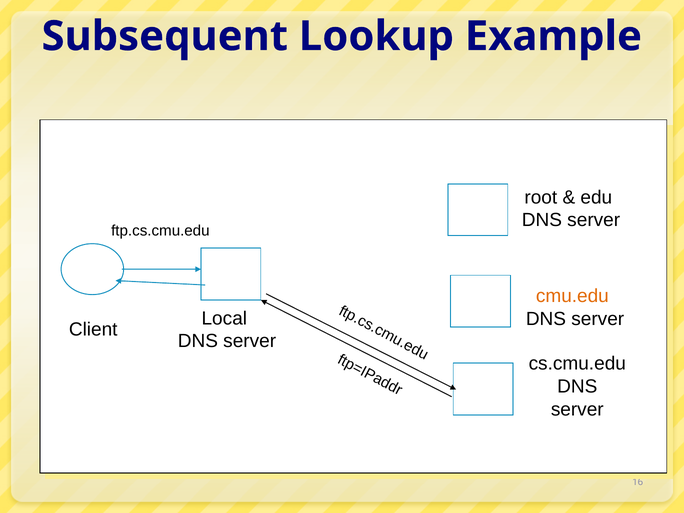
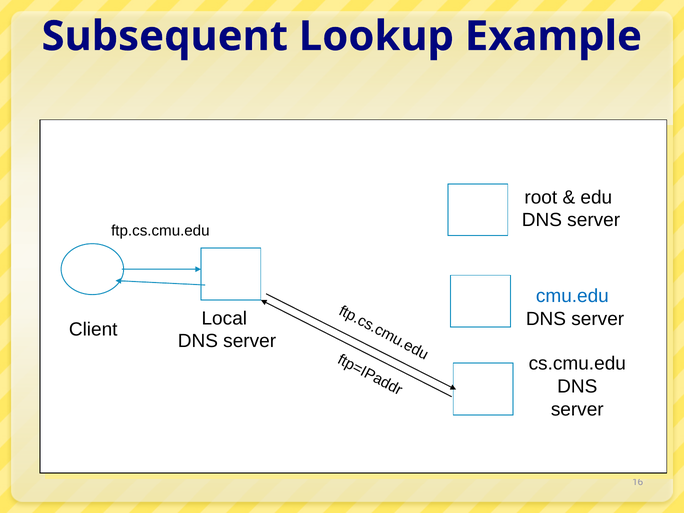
cmu.edu colour: orange -> blue
